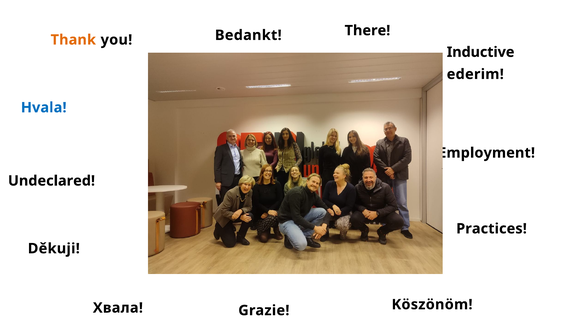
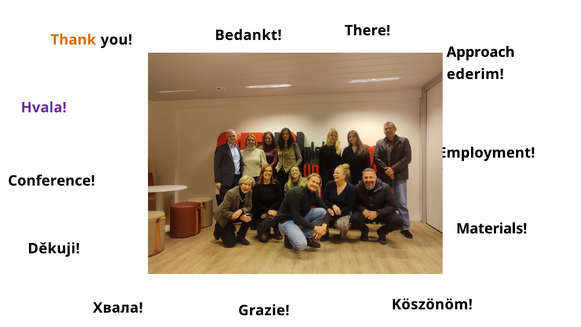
Inductive: Inductive -> Approach
Hvala colour: blue -> purple
Undeclared: Undeclared -> Conference
Practices: Practices -> Materials
